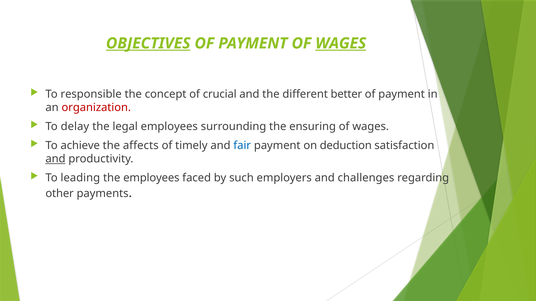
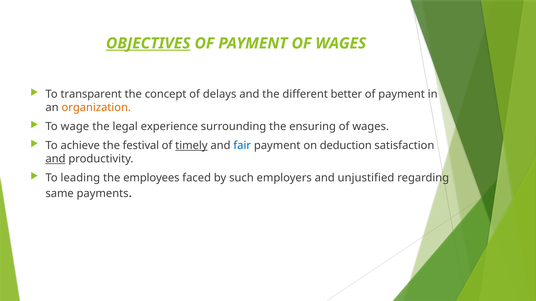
WAGES at (341, 43) underline: present -> none
responsible: responsible -> transparent
crucial: crucial -> delays
organization colour: red -> orange
delay: delay -> wage
legal employees: employees -> experience
affects: affects -> festival
timely underline: none -> present
challenges: challenges -> unjustified
other: other -> same
